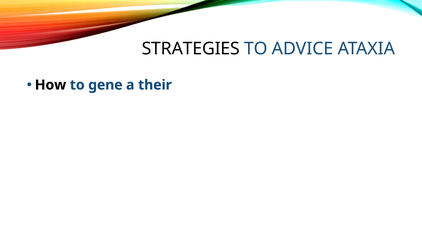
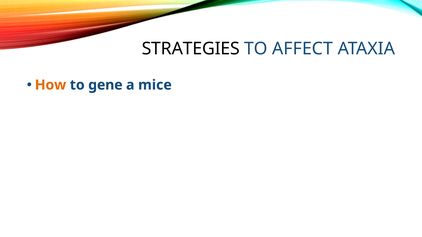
ADVICE: ADVICE -> AFFECT
How colour: black -> orange
their: their -> mice
